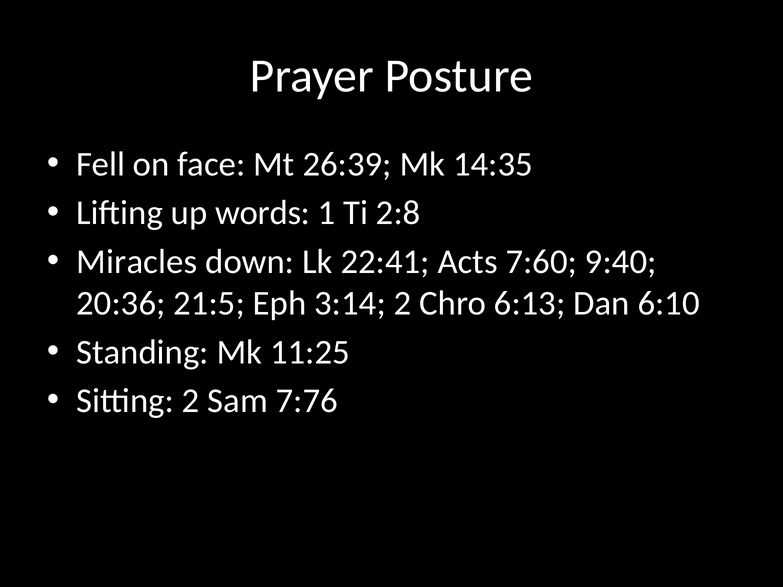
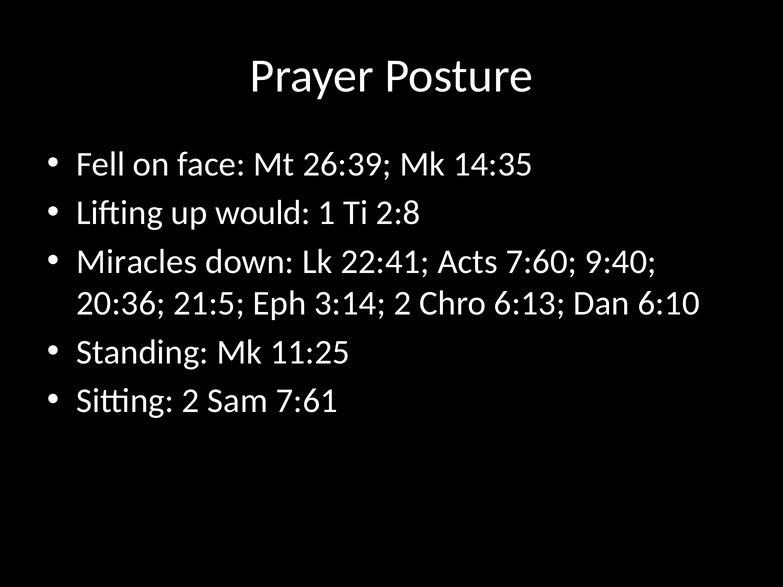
words: words -> would
7:76: 7:76 -> 7:61
